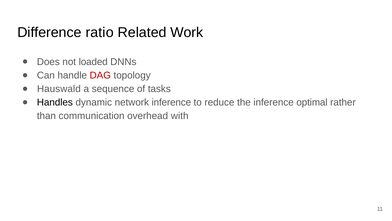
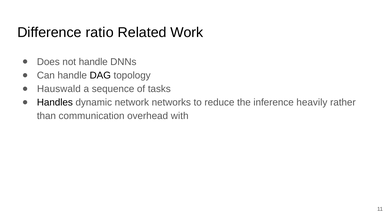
not loaded: loaded -> handle
DAG colour: red -> black
network inference: inference -> networks
optimal: optimal -> heavily
